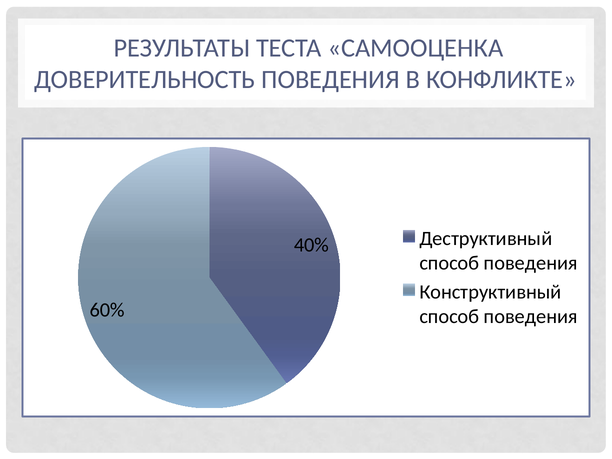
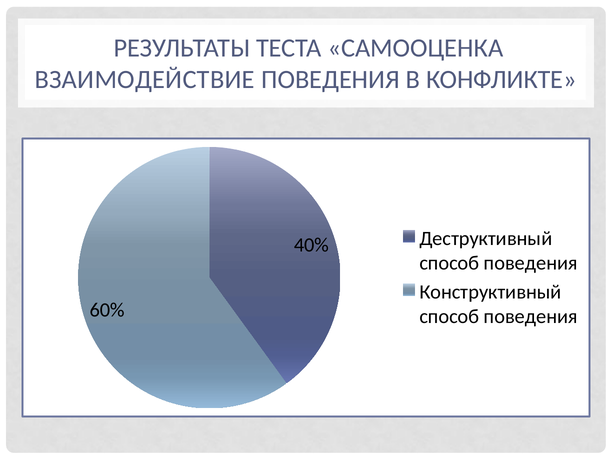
ДОВЕРИТЕЛЬНОСТЬ: ДОВЕРИТЕЛЬНОСТЬ -> ВЗАИМОДЕЙСТВИЕ
